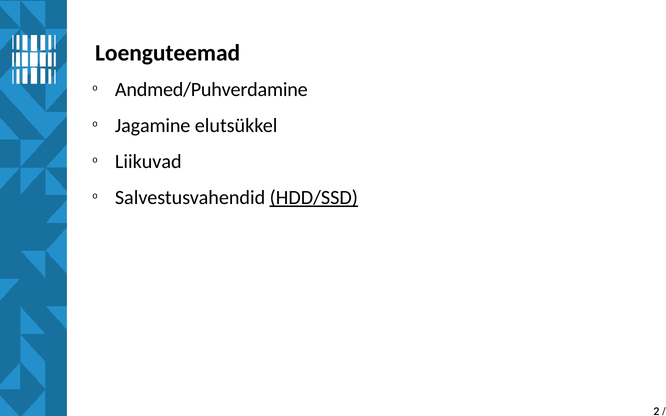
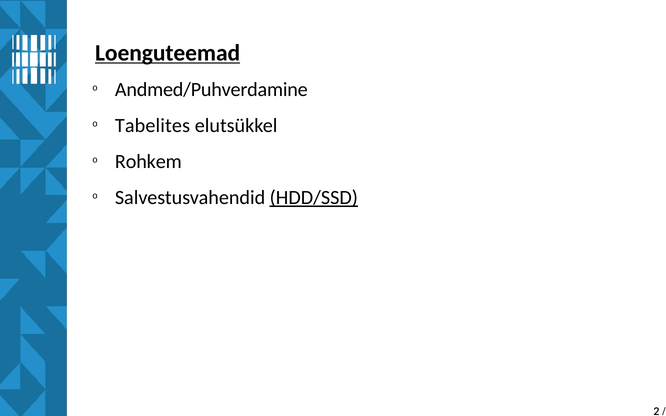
Loenguteemad underline: none -> present
Jagamine: Jagamine -> Tabelites
Liikuvad: Liikuvad -> Rohkem
